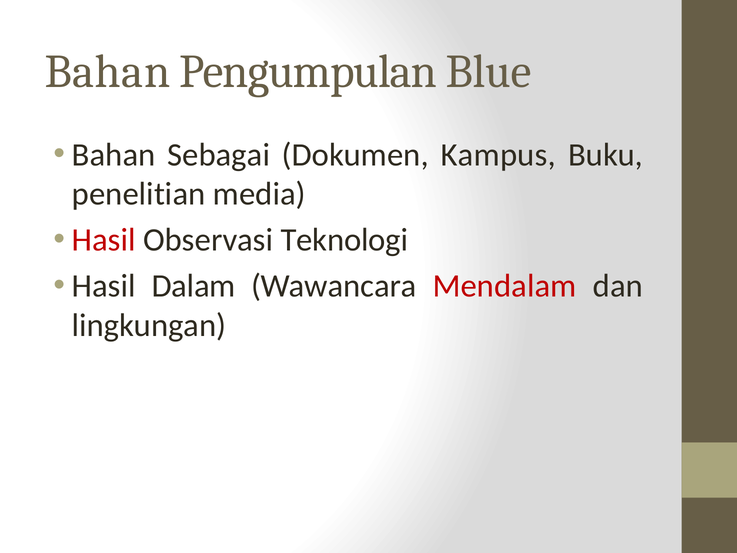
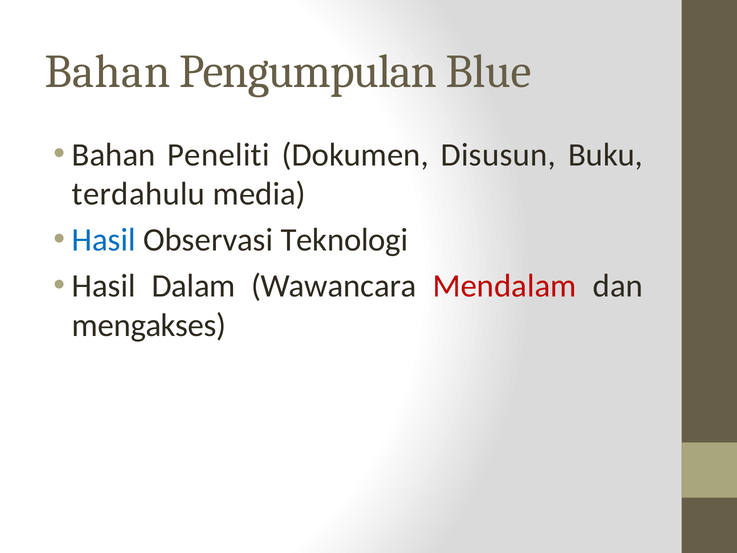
Sebagai: Sebagai -> Peneliti
Kampus: Kampus -> Disusun
penelitian: penelitian -> terdahulu
Hasil at (104, 240) colour: red -> blue
lingkungan: lingkungan -> mengakses
